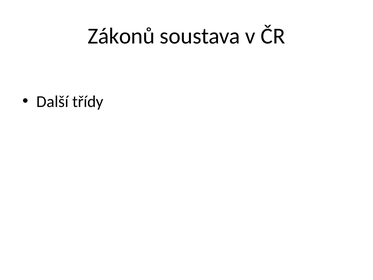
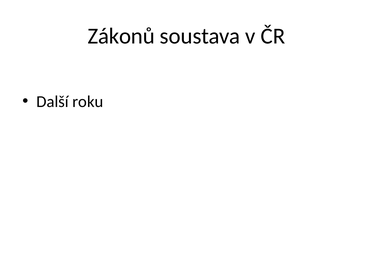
třídy: třídy -> roku
